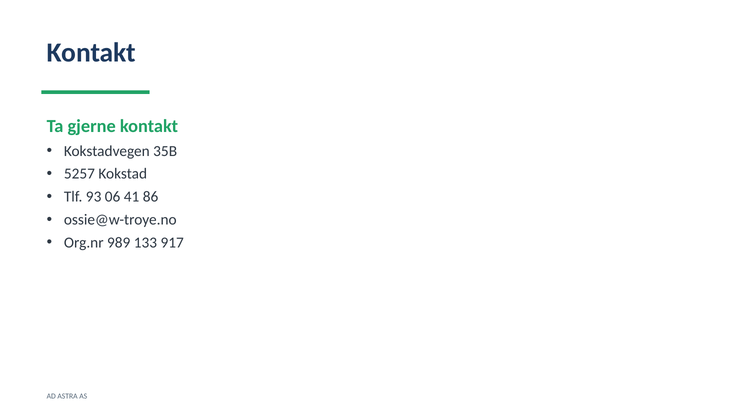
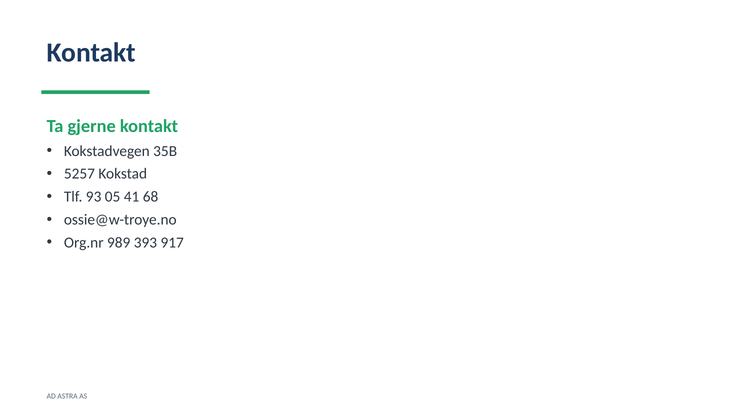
06: 06 -> 05
86: 86 -> 68
133: 133 -> 393
